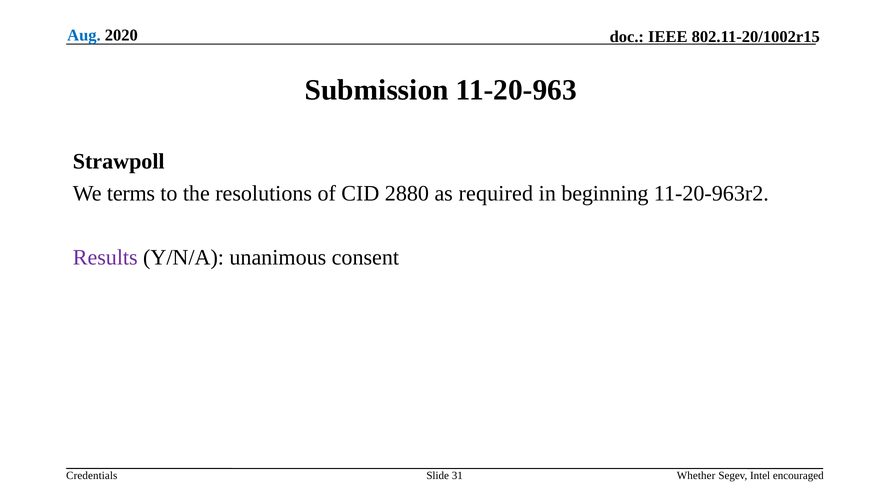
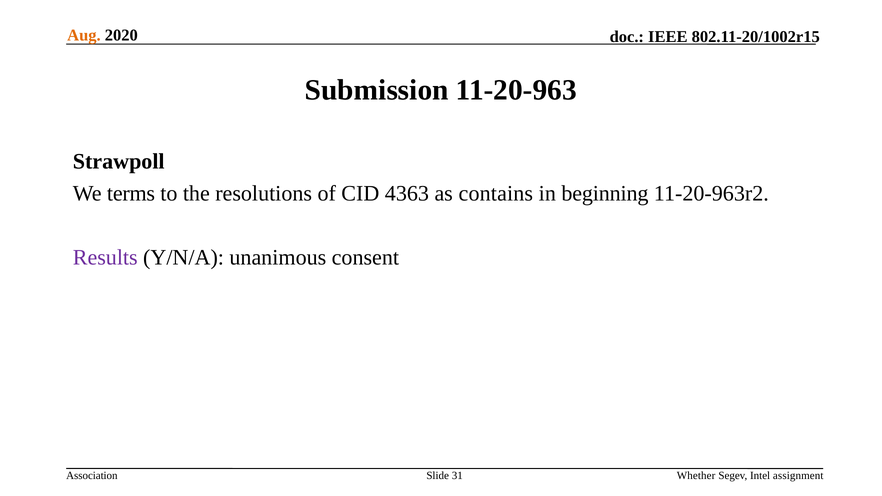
Aug colour: blue -> orange
2880: 2880 -> 4363
required: required -> contains
Credentials: Credentials -> Association
encouraged: encouraged -> assignment
